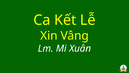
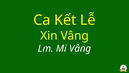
Mi Xuân: Xuân -> Vâng
